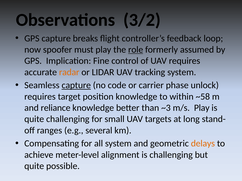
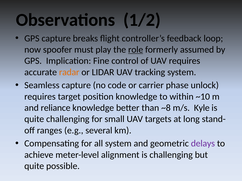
3/2: 3/2 -> 1/2
capture at (76, 85) underline: present -> none
~58: ~58 -> ~10
~3: ~3 -> ~8
m/s Play: Play -> Kyle
delays colour: orange -> purple
